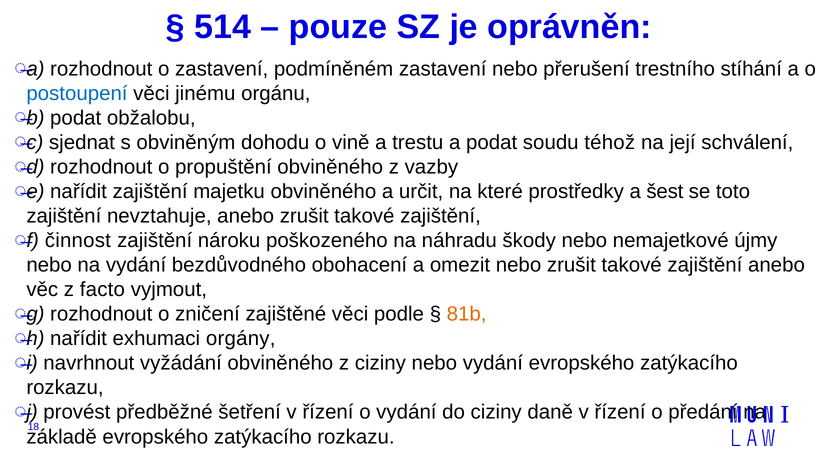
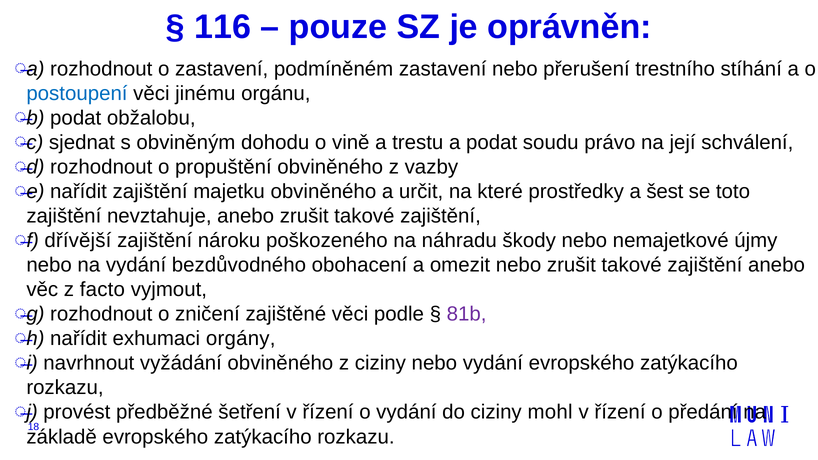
514: 514 -> 116
téhož: téhož -> právo
činnost: činnost -> dřívější
81b colour: orange -> purple
daně: daně -> mohl
